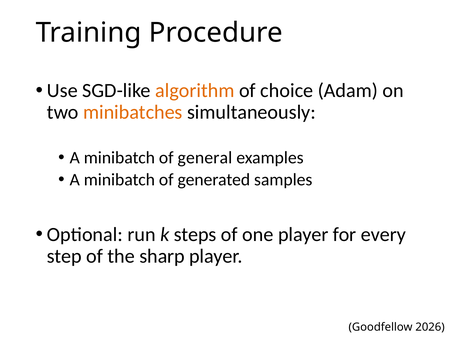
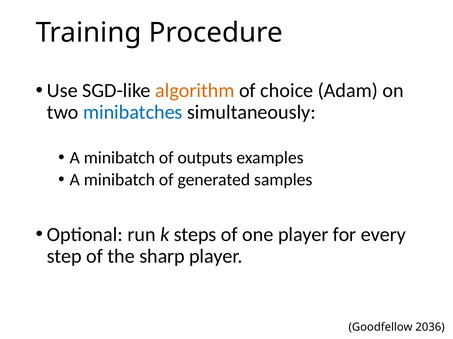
minibatches colour: orange -> blue
general: general -> outputs
2026: 2026 -> 2036
